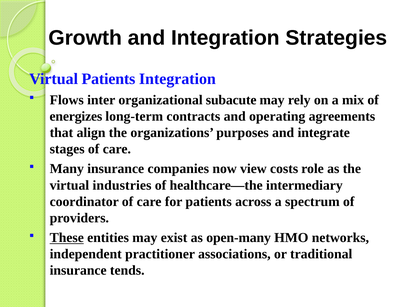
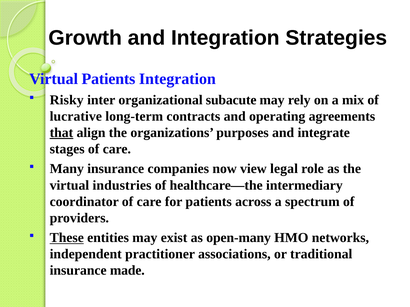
Flows: Flows -> Risky
energizes: energizes -> lucrative
that underline: none -> present
costs: costs -> legal
tends: tends -> made
